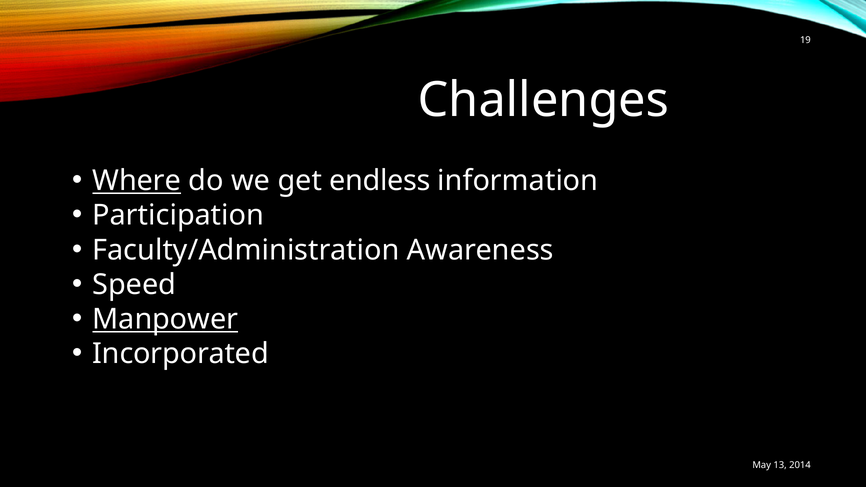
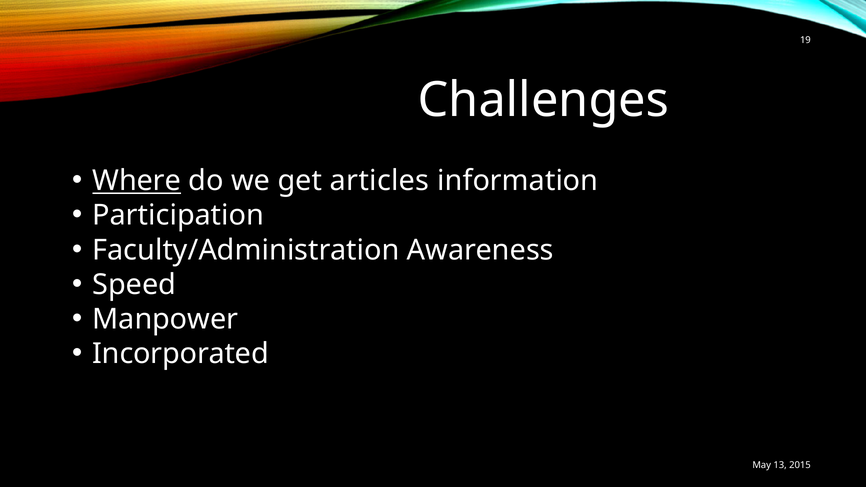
endless: endless -> articles
Manpower underline: present -> none
2014: 2014 -> 2015
